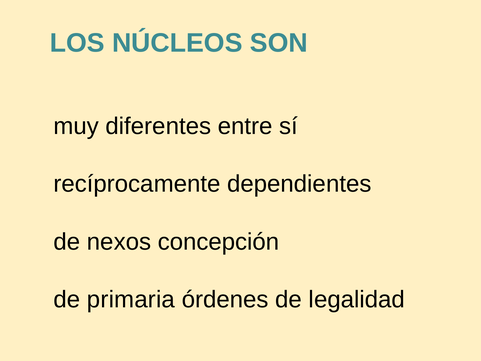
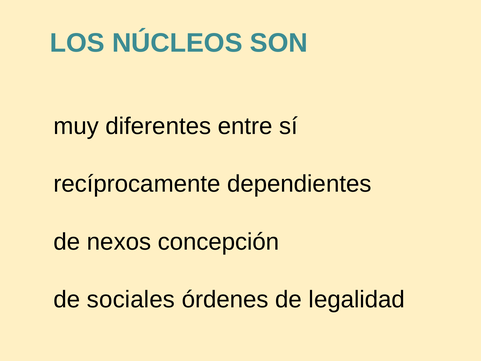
primaria: primaria -> sociales
